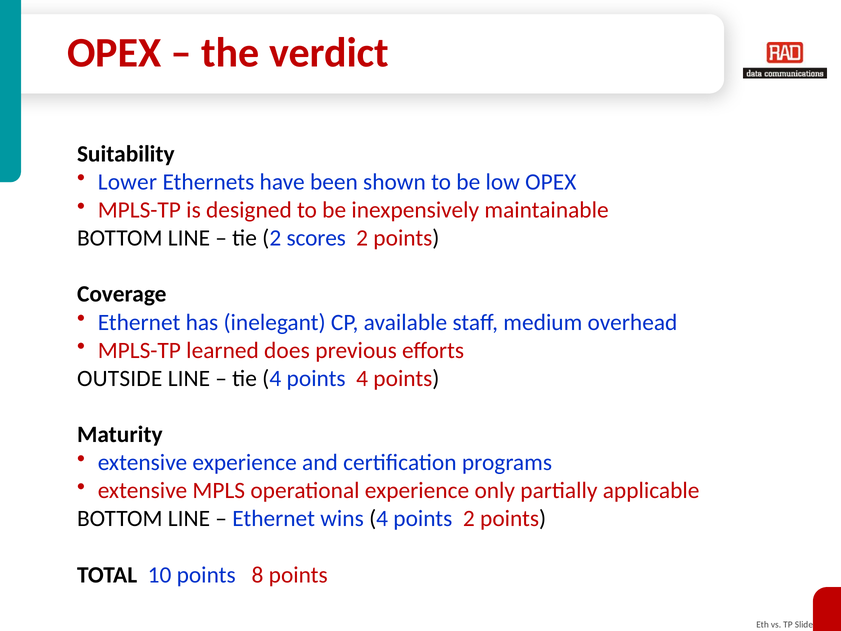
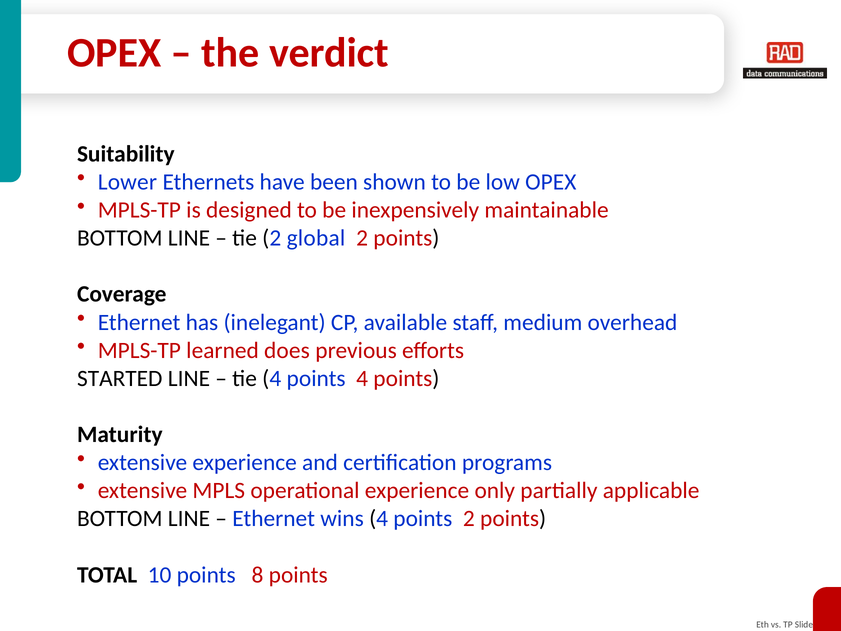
scores: scores -> global
OUTSIDE: OUTSIDE -> STARTED
